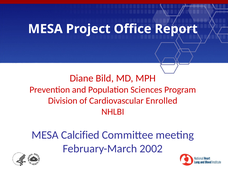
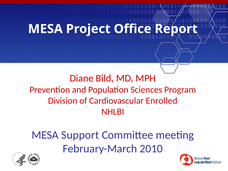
Calcified: Calcified -> Support
2002: 2002 -> 2010
